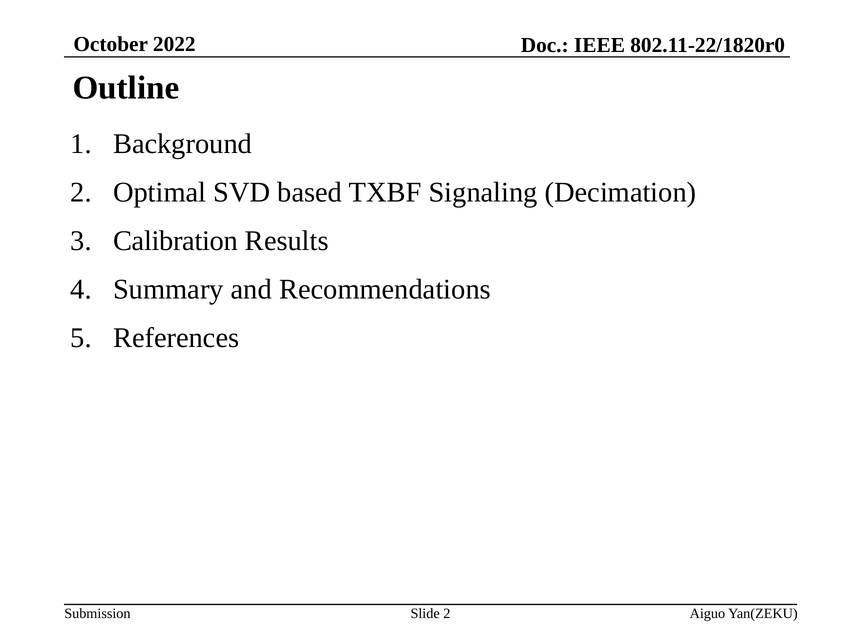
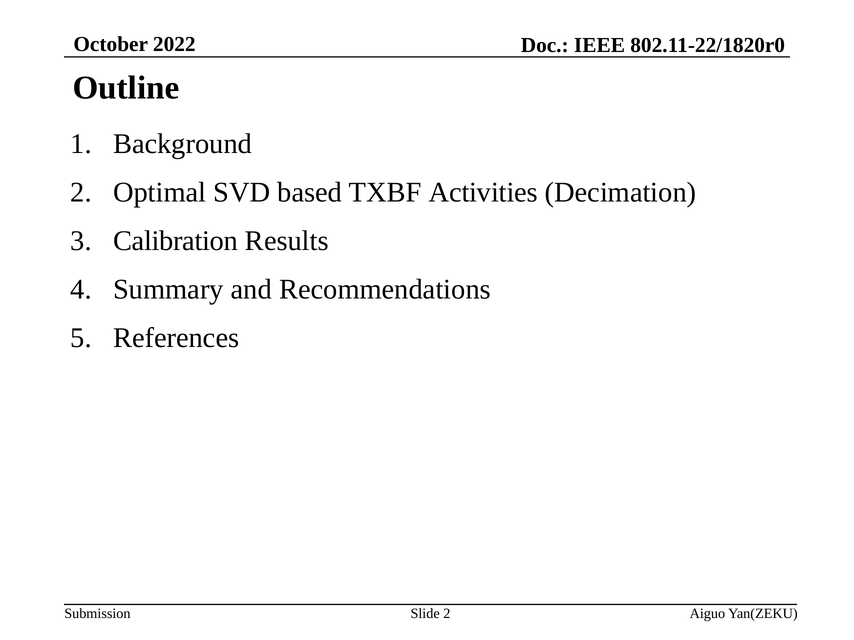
Signaling: Signaling -> Activities
